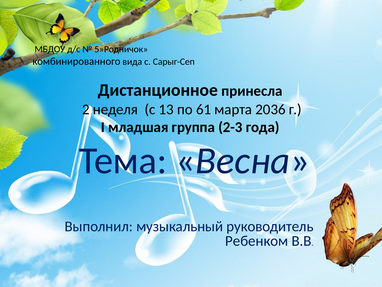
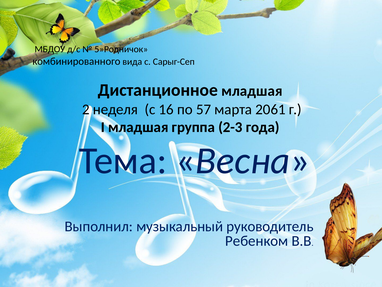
Дистанционное принесла: принесла -> младшая
13: 13 -> 16
61: 61 -> 57
2036: 2036 -> 2061
